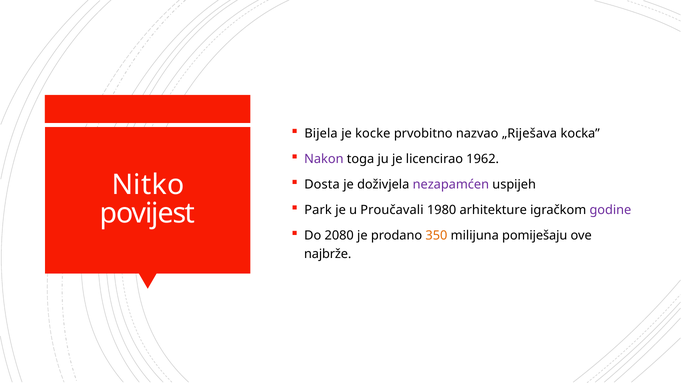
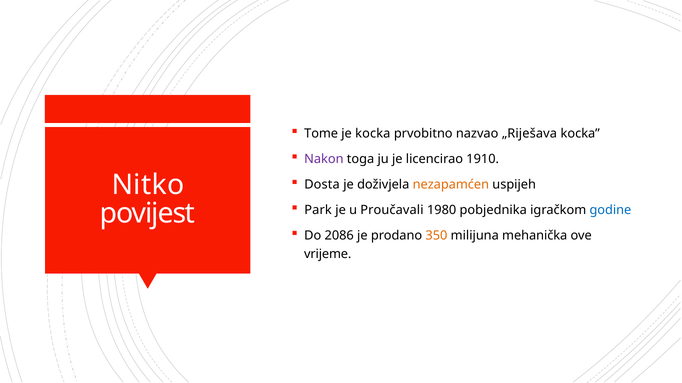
Bijela: Bijela -> Tome
je kocke: kocke -> kocka
1962: 1962 -> 1910
nezapamćen colour: purple -> orange
arhitekture: arhitekture -> pobjednika
godine colour: purple -> blue
2080: 2080 -> 2086
pomiješaju: pomiješaju -> mehanička
najbrže: najbrže -> vrijeme
